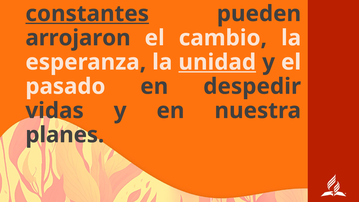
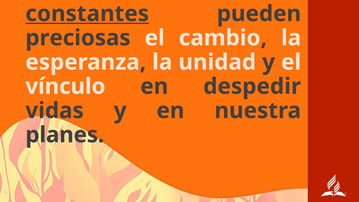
arrojaron: arrojaron -> preciosas
unidad underline: present -> none
pasado: pasado -> vínculo
